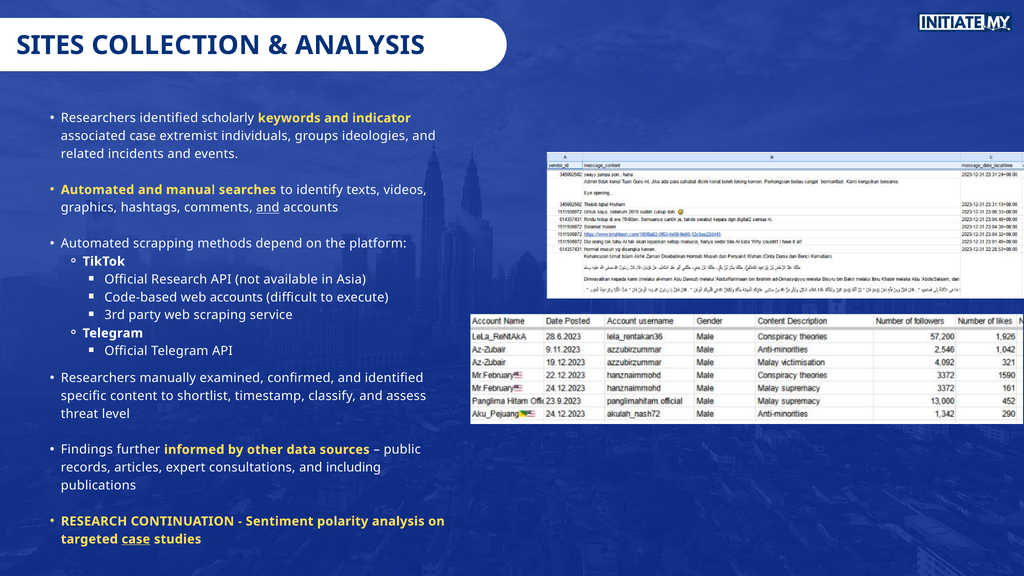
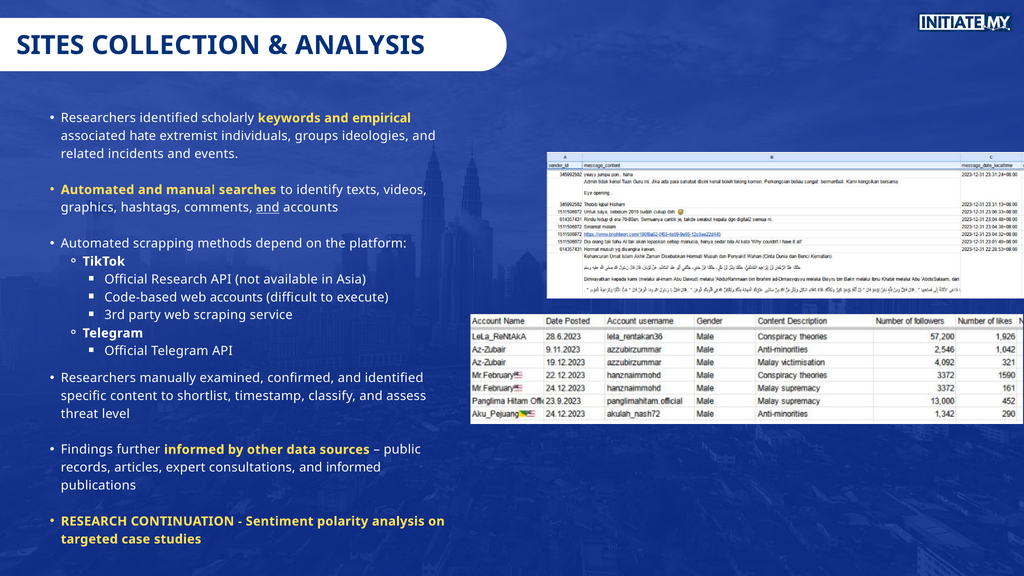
indicator: indicator -> empirical
associated case: case -> hate
and including: including -> informed
case at (136, 539) underline: present -> none
